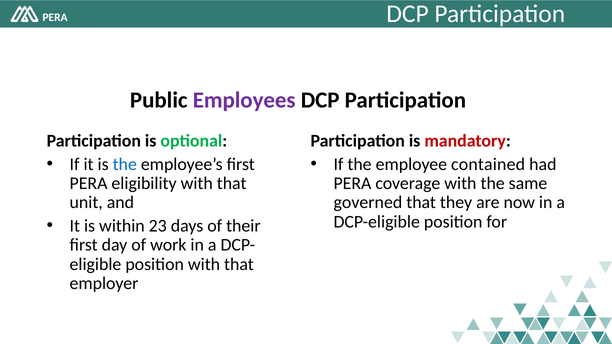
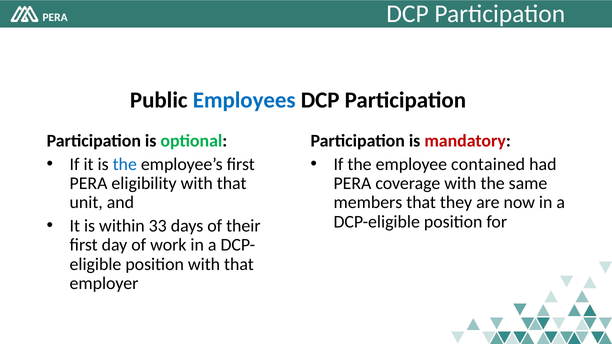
Employees colour: purple -> blue
governed: governed -> members
23: 23 -> 33
